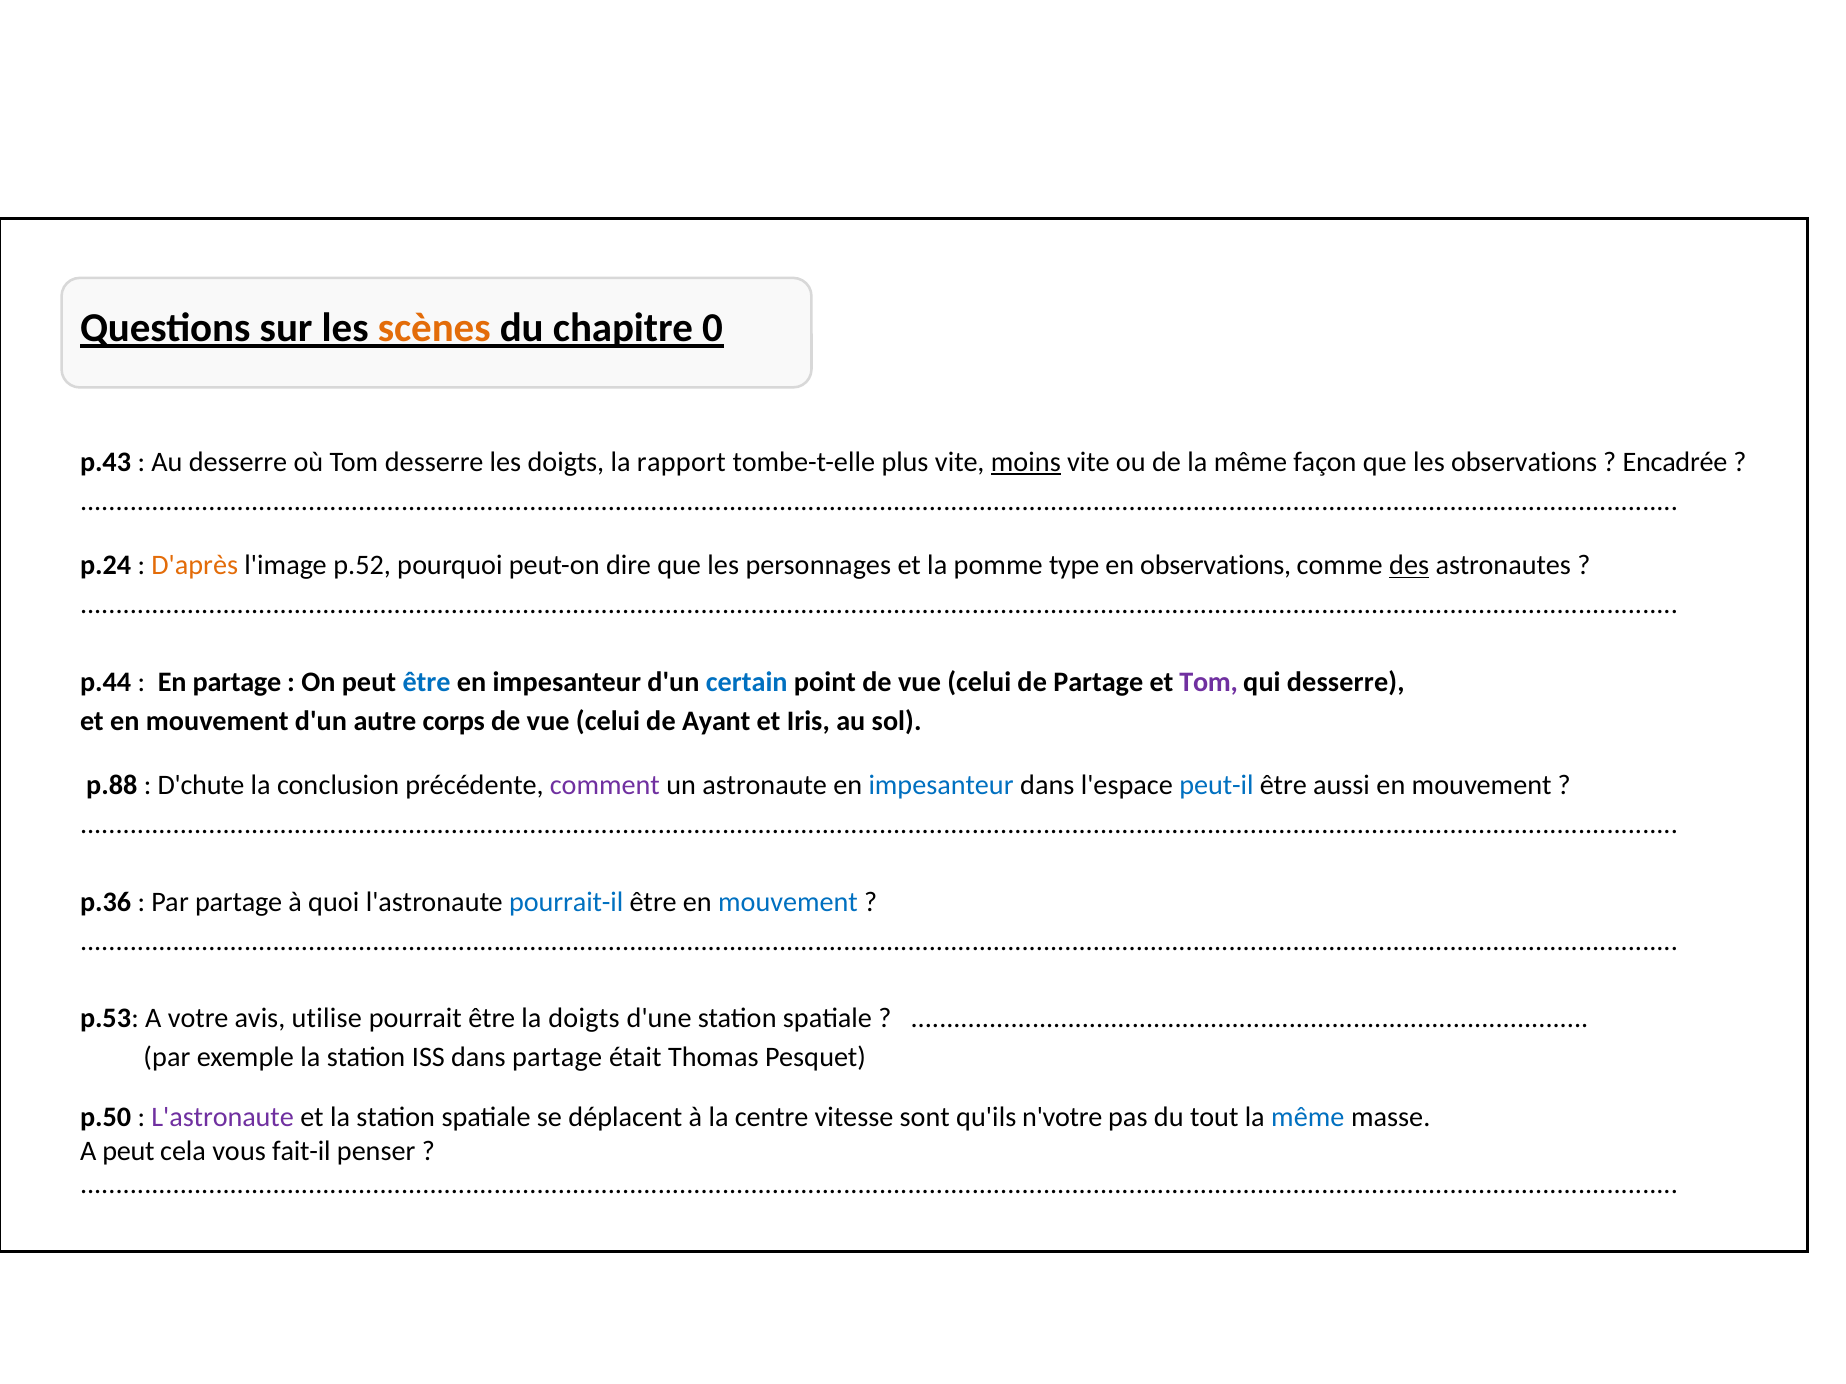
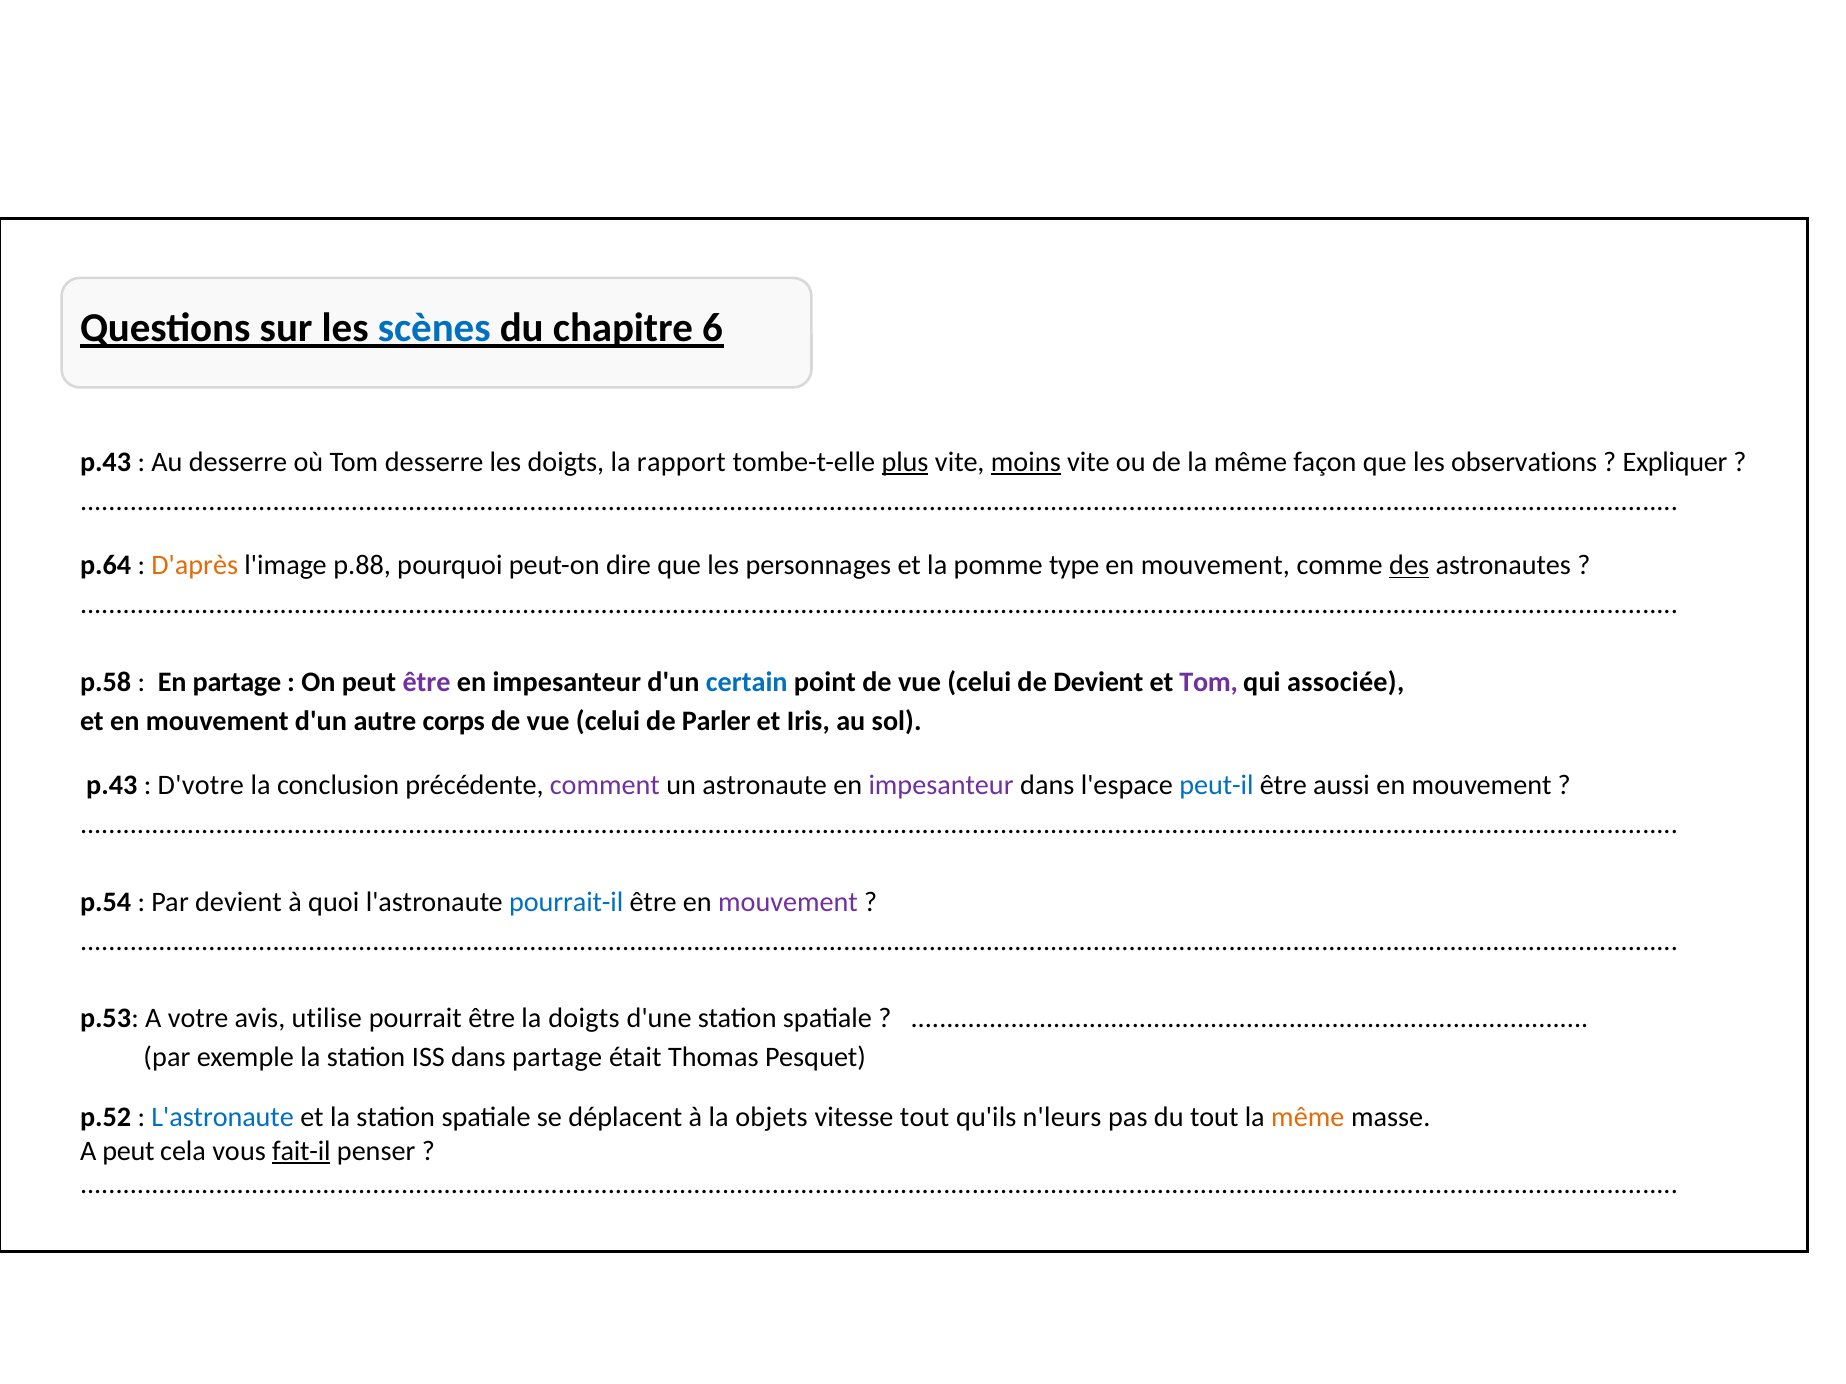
scènes colour: orange -> blue
0: 0 -> 6
plus underline: none -> present
Encadrée: Encadrée -> Expliquer
p.24: p.24 -> p.64
p.52: p.52 -> p.88
observations at (1216, 566): observations -> mouvement
p.44: p.44 -> p.58
être at (427, 682) colour: blue -> purple
de Partage: Partage -> Devient
qui desserre: desserre -> associée
Ayant: Ayant -> Parler
p.88 at (112, 786): p.88 -> p.43
D'chute: D'chute -> D'votre
impesanteur at (941, 786) colour: blue -> purple
p.36: p.36 -> p.54
Par partage: partage -> devient
mouvement at (788, 902) colour: blue -> purple
p.50: p.50 -> p.52
L'astronaute at (223, 1117) colour: purple -> blue
centre: centre -> objets
vitesse sont: sont -> tout
n'votre: n'votre -> n'leurs
même at (1308, 1117) colour: blue -> orange
fait-il underline: none -> present
